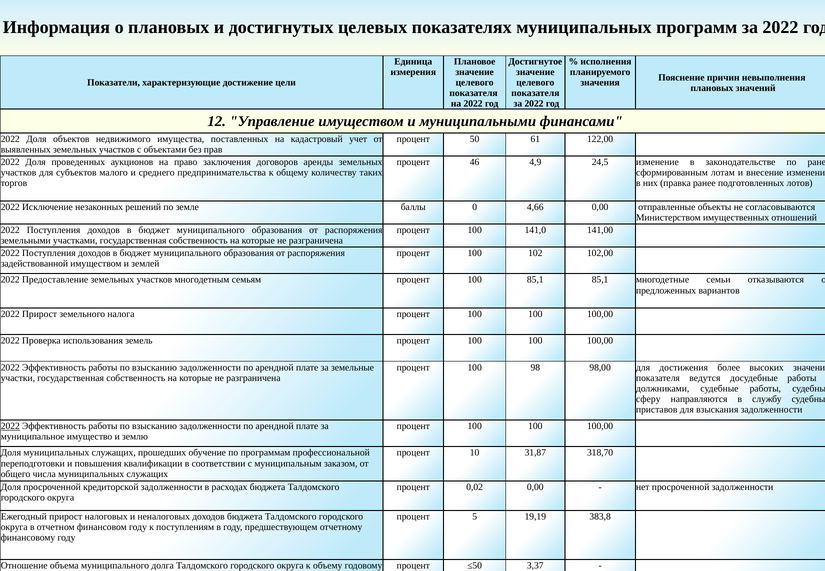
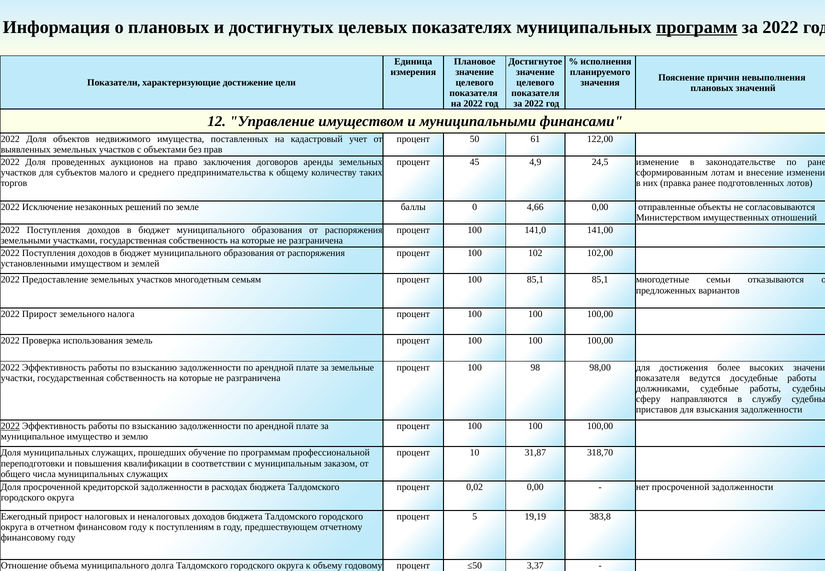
программ underline: none -> present
46: 46 -> 45
задействованной: задействованной -> установленными
